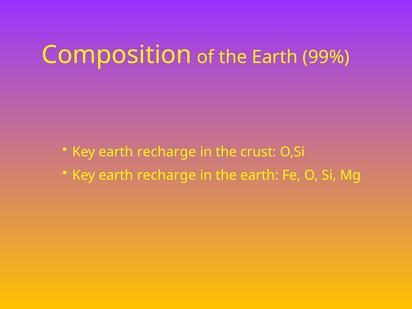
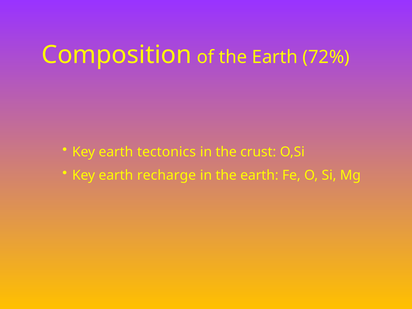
99%: 99% -> 72%
recharge at (167, 152): recharge -> tectonics
